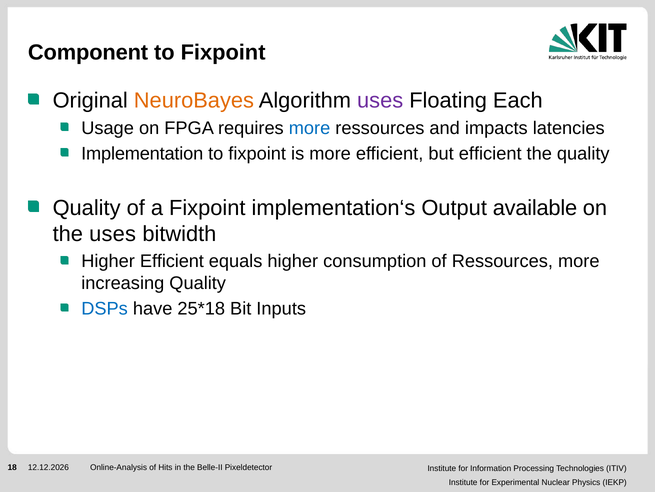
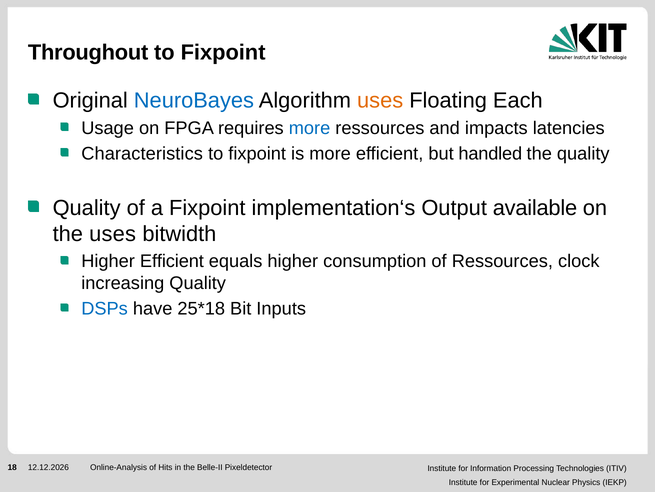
Component: Component -> Throughout
NeuroBayes colour: orange -> blue
uses at (380, 100) colour: purple -> orange
Implementation: Implementation -> Characteristics
but efficient: efficient -> handled
Ressources more: more -> clock
